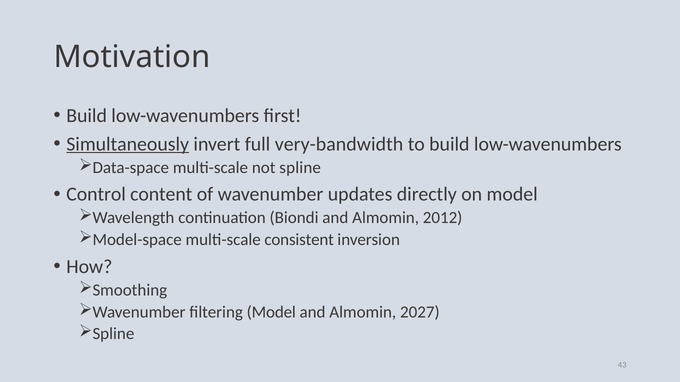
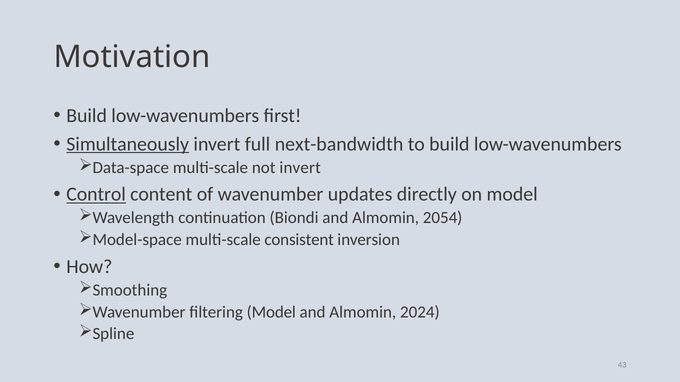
very-bandwidth: very-bandwidth -> next-bandwidth
not spline: spline -> invert
Control underline: none -> present
2012: 2012 -> 2054
2027: 2027 -> 2024
